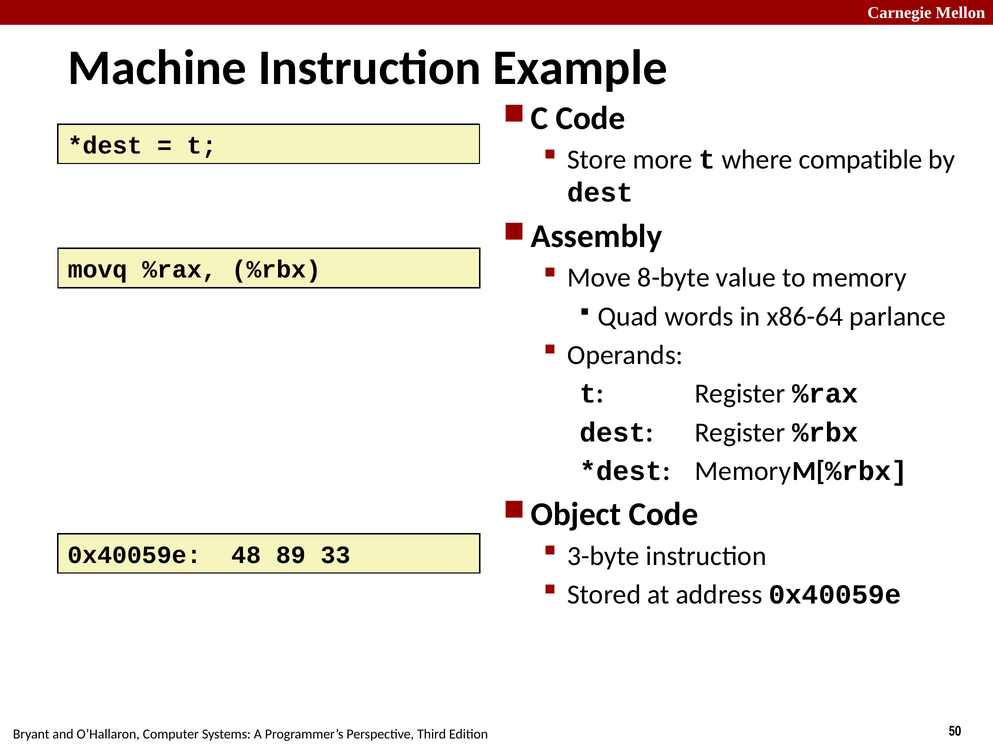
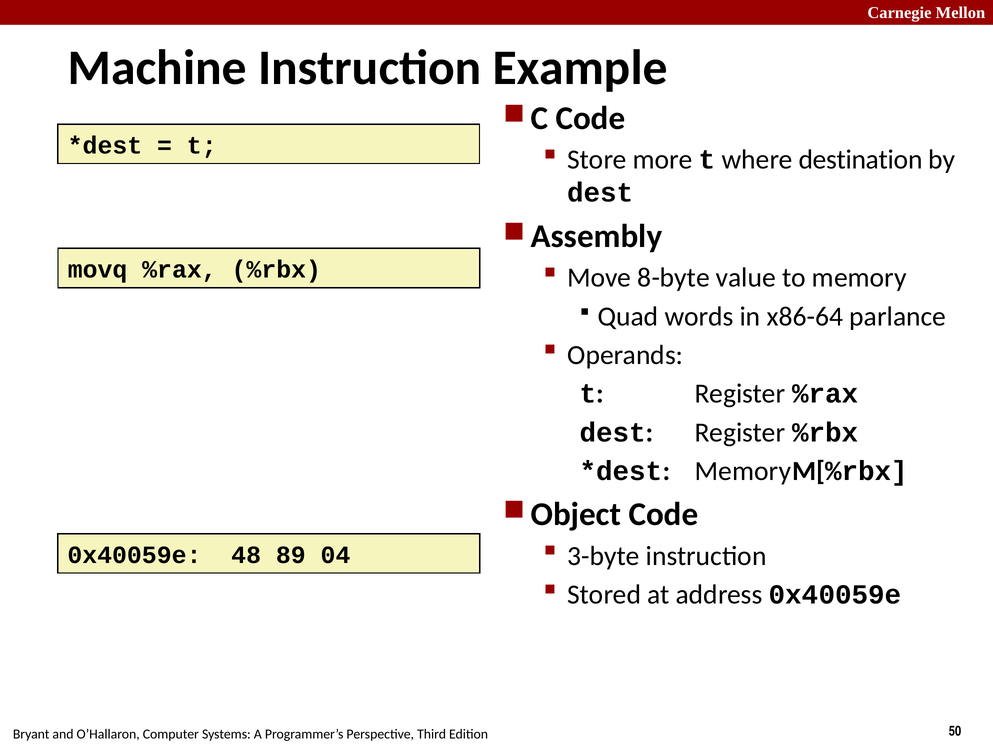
compatible: compatible -> destination
33: 33 -> 04
